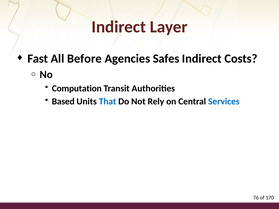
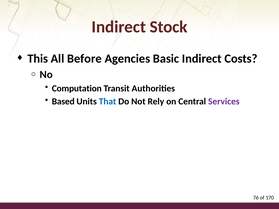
Layer: Layer -> Stock
Fast: Fast -> This
Safes: Safes -> Basic
Services colour: blue -> purple
